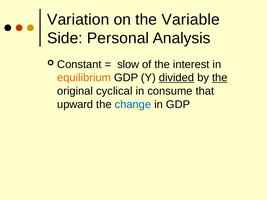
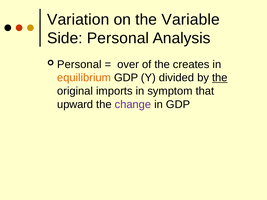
Constant at (79, 64): Constant -> Personal
slow: slow -> over
interest: interest -> creates
divided underline: present -> none
cyclical: cyclical -> imports
consume: consume -> symptom
change colour: blue -> purple
